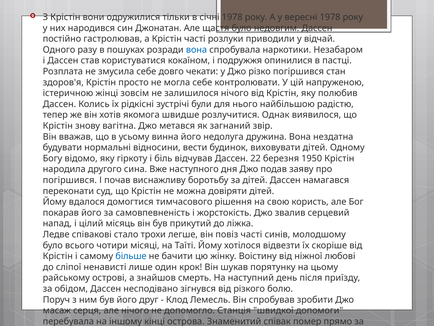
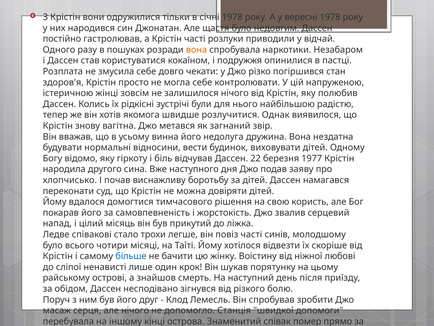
вона at (196, 50) colour: blue -> orange
1950: 1950 -> 1977
погіршився at (70, 180): погіршився -> хлопчисько
